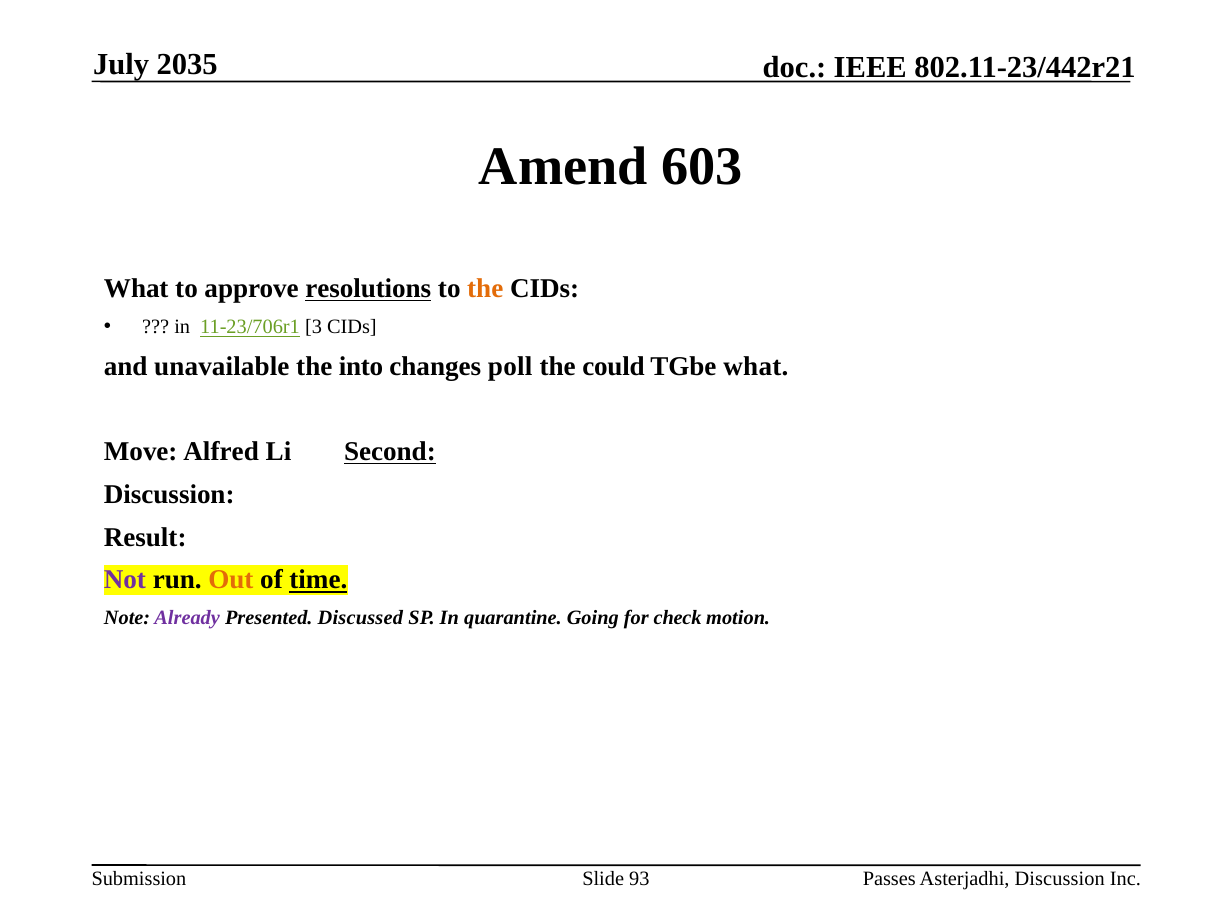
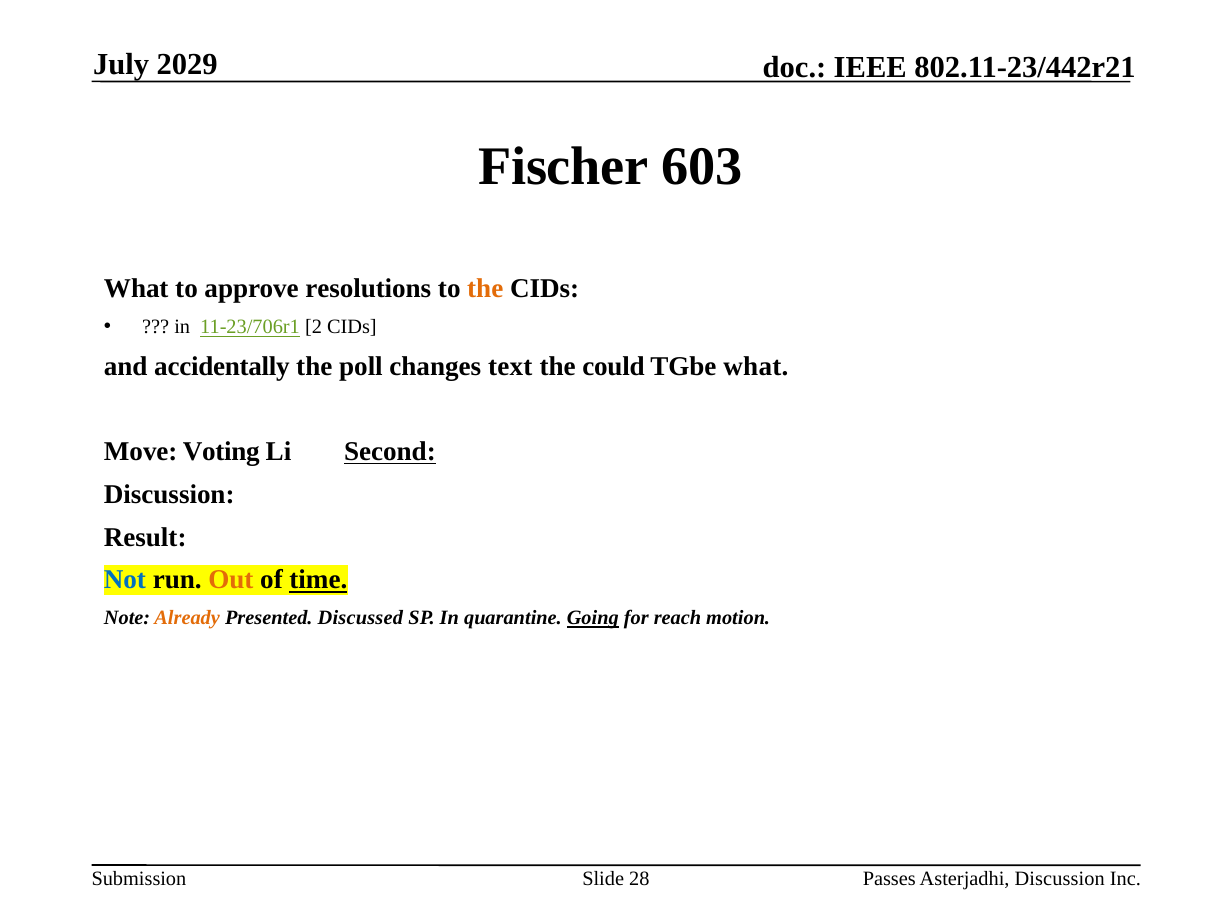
2035: 2035 -> 2029
Amend: Amend -> Fischer
resolutions underline: present -> none
3: 3 -> 2
unavailable: unavailable -> accidentally
into: into -> poll
poll: poll -> text
Alfred: Alfred -> Voting
Not colour: purple -> blue
Already colour: purple -> orange
Going underline: none -> present
check: check -> reach
93: 93 -> 28
